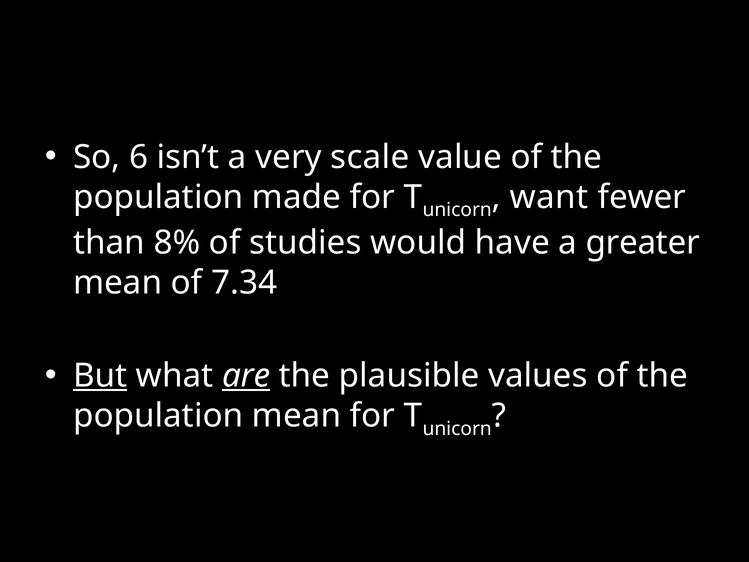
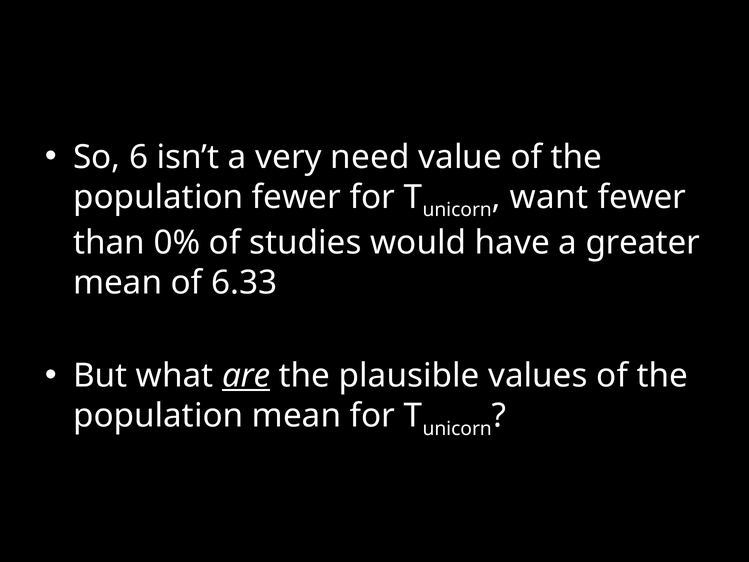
scale: scale -> need
population made: made -> fewer
8%: 8% -> 0%
7.34: 7.34 -> 6.33
But underline: present -> none
